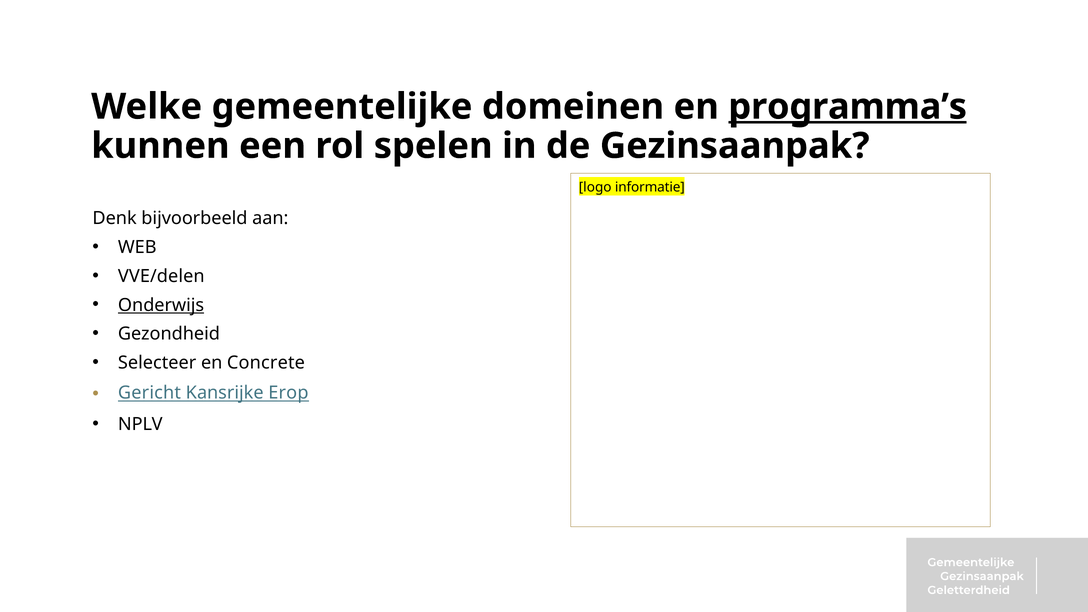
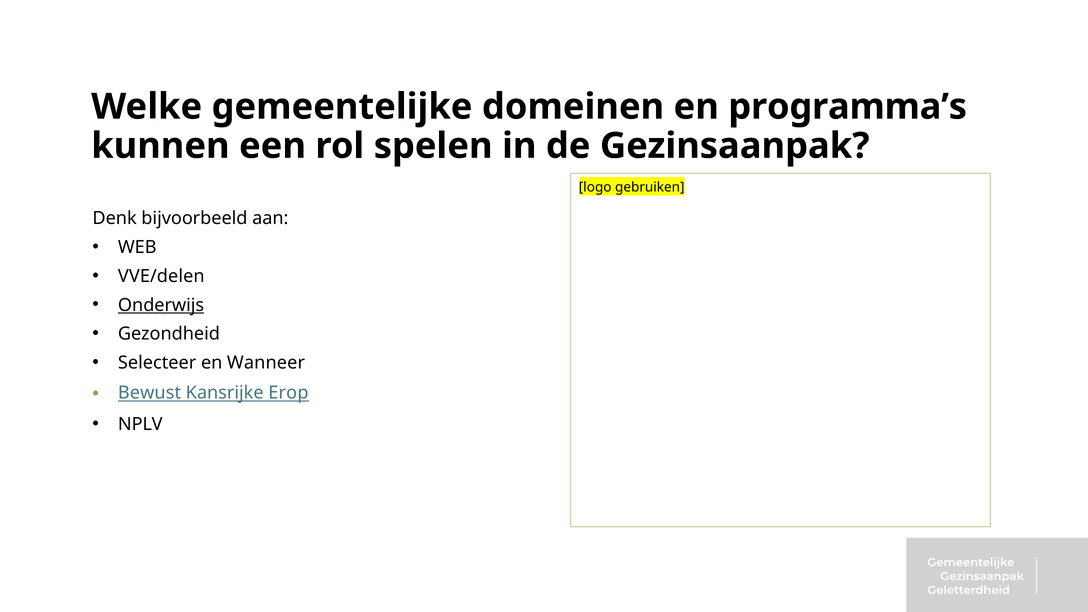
programma’s underline: present -> none
informatie: informatie -> gebruiken
Concrete: Concrete -> Wanneer
Gericht: Gericht -> Bewust
